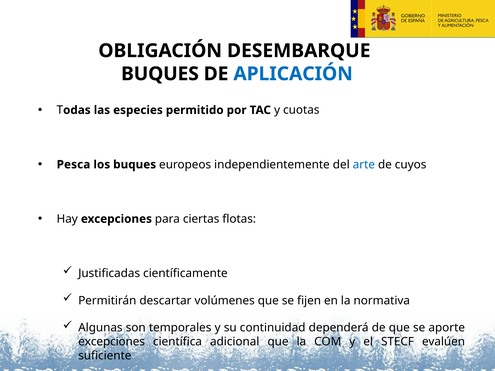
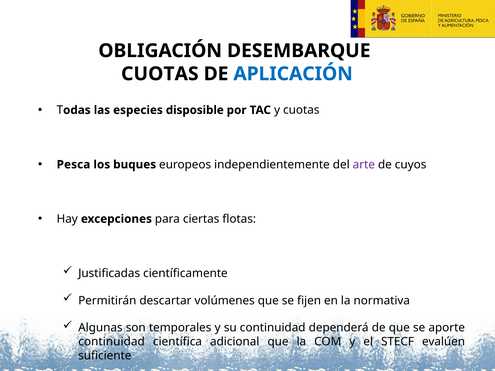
BUQUES at (160, 74): BUQUES -> CUOTAS
permitido: permitido -> disposible
arte colour: blue -> purple
excepciones at (112, 342): excepciones -> continuidad
